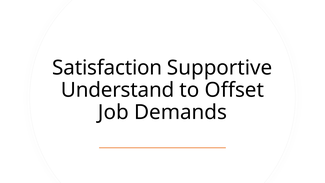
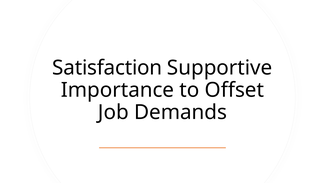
Understand: Understand -> Importance
